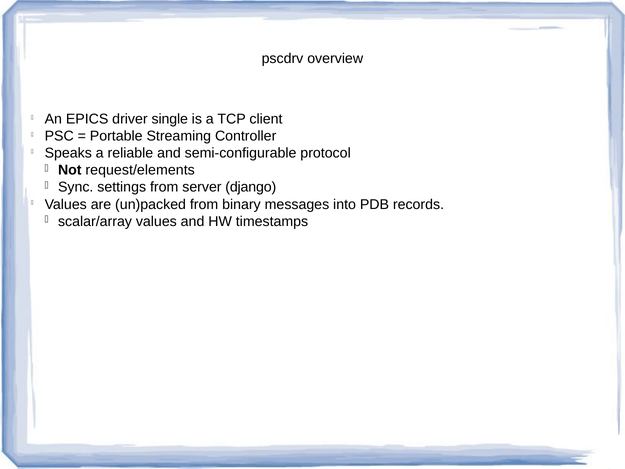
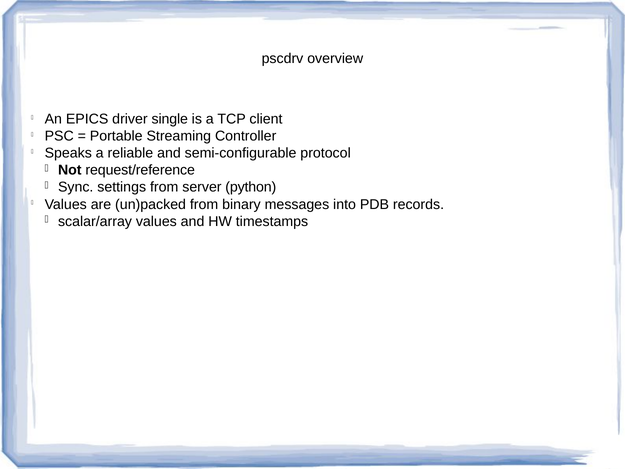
request/elements: request/elements -> request/reference
django: django -> python
